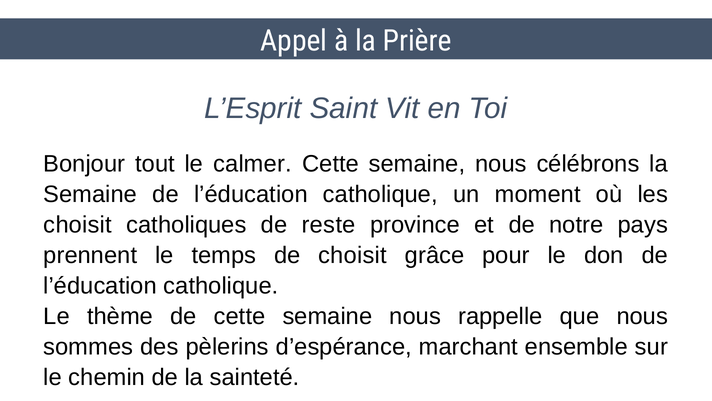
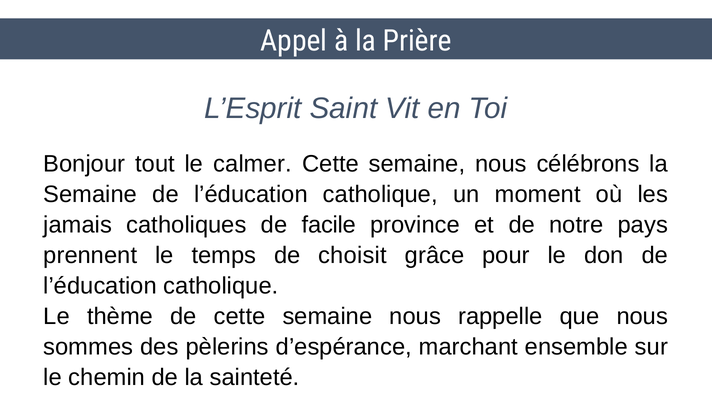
choisit at (78, 225): choisit -> jamais
reste: reste -> facile
